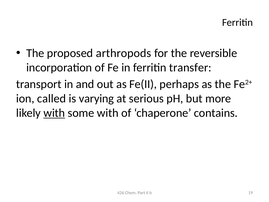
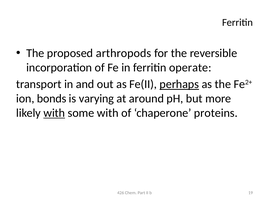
transfer: transfer -> operate
perhaps underline: none -> present
called: called -> bonds
serious: serious -> around
contains: contains -> proteins
